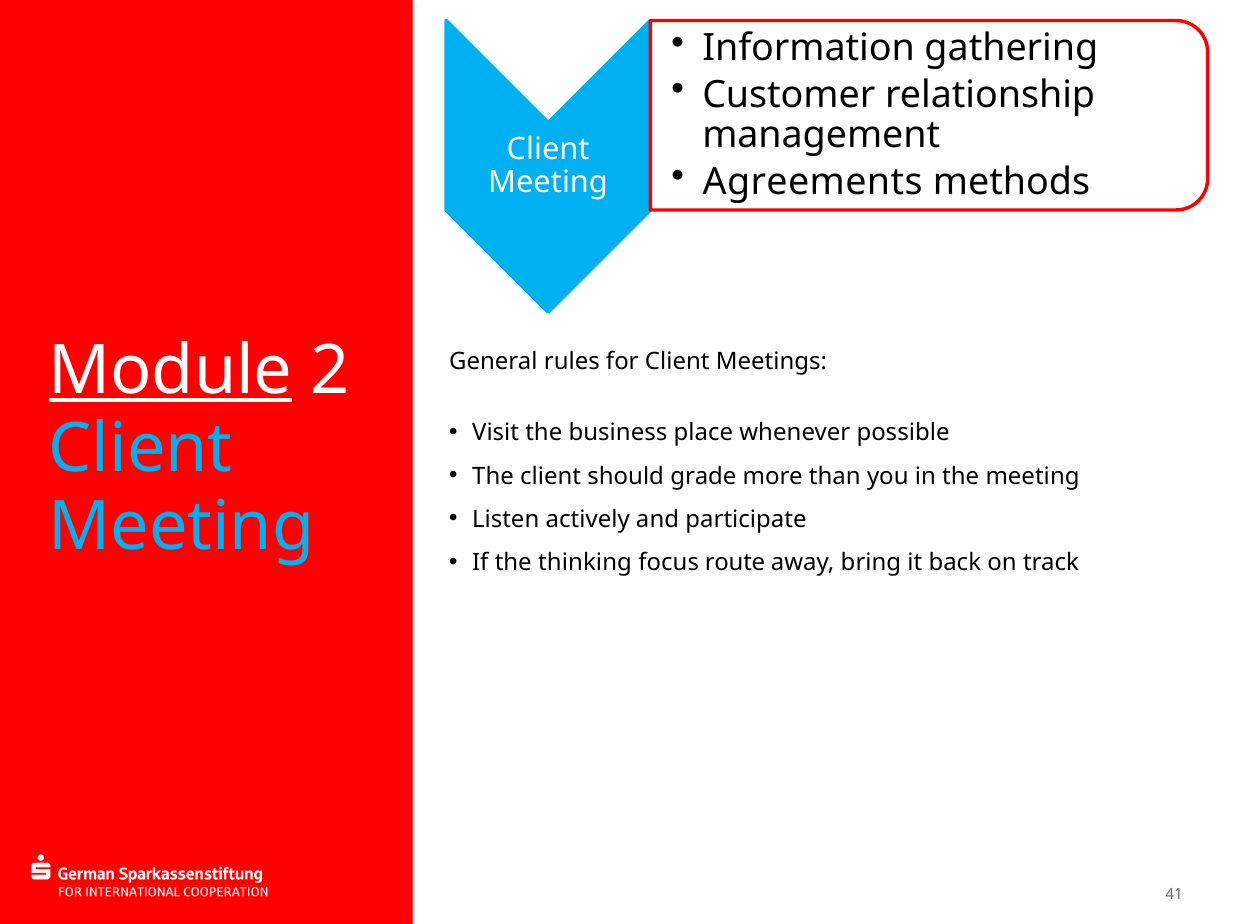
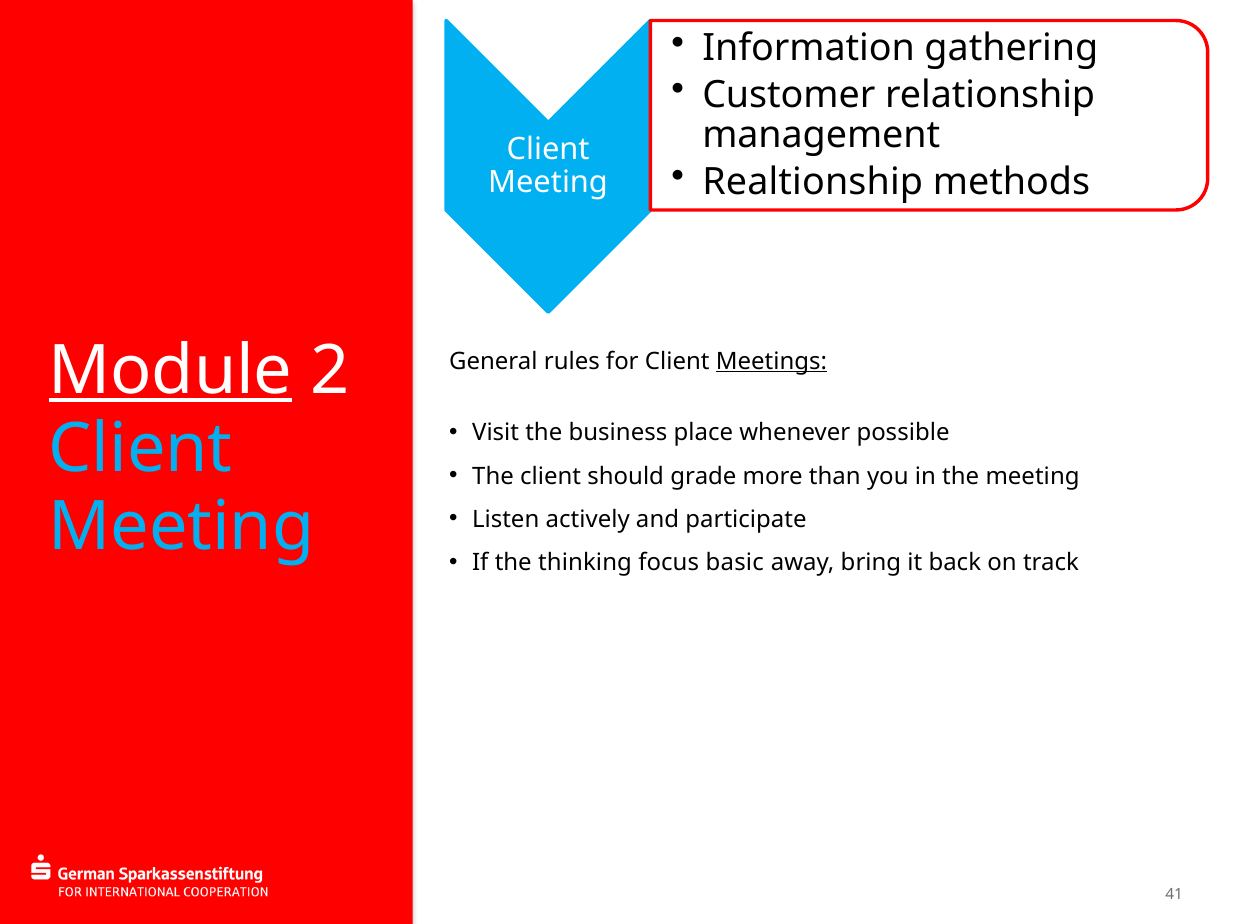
Agreements: Agreements -> Realtionship
Meetings underline: none -> present
route: route -> basic
